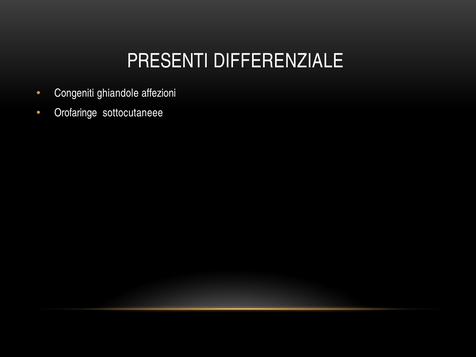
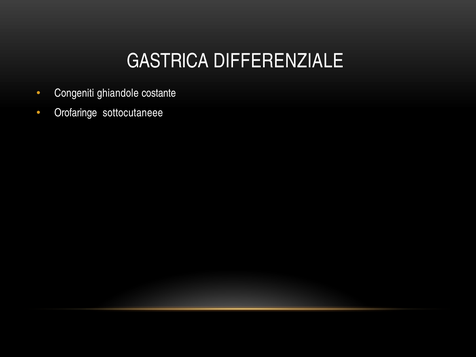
PRESENTI: PRESENTI -> GASTRICA
affezioni: affezioni -> costante
